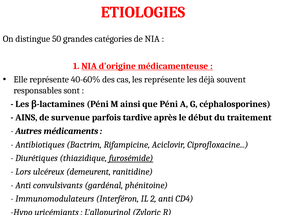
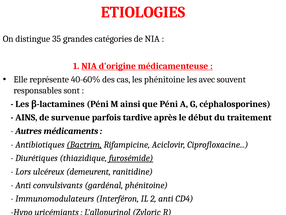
50: 50 -> 35
les représente: représente -> phénitoine
déjà: déjà -> avec
Bactrim underline: none -> present
